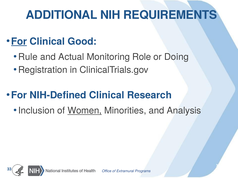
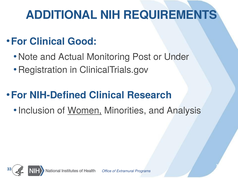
For at (19, 42) underline: present -> none
Rule: Rule -> Note
Role: Role -> Post
Doing: Doing -> Under
